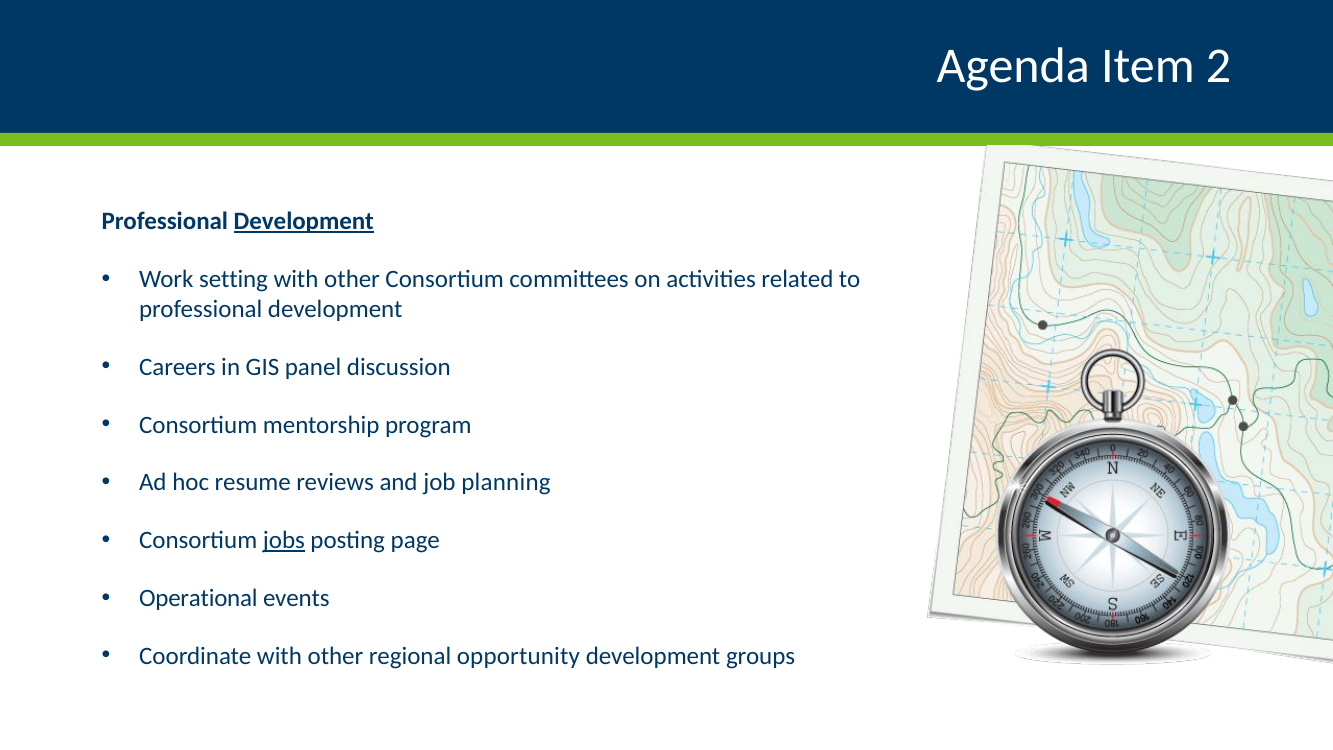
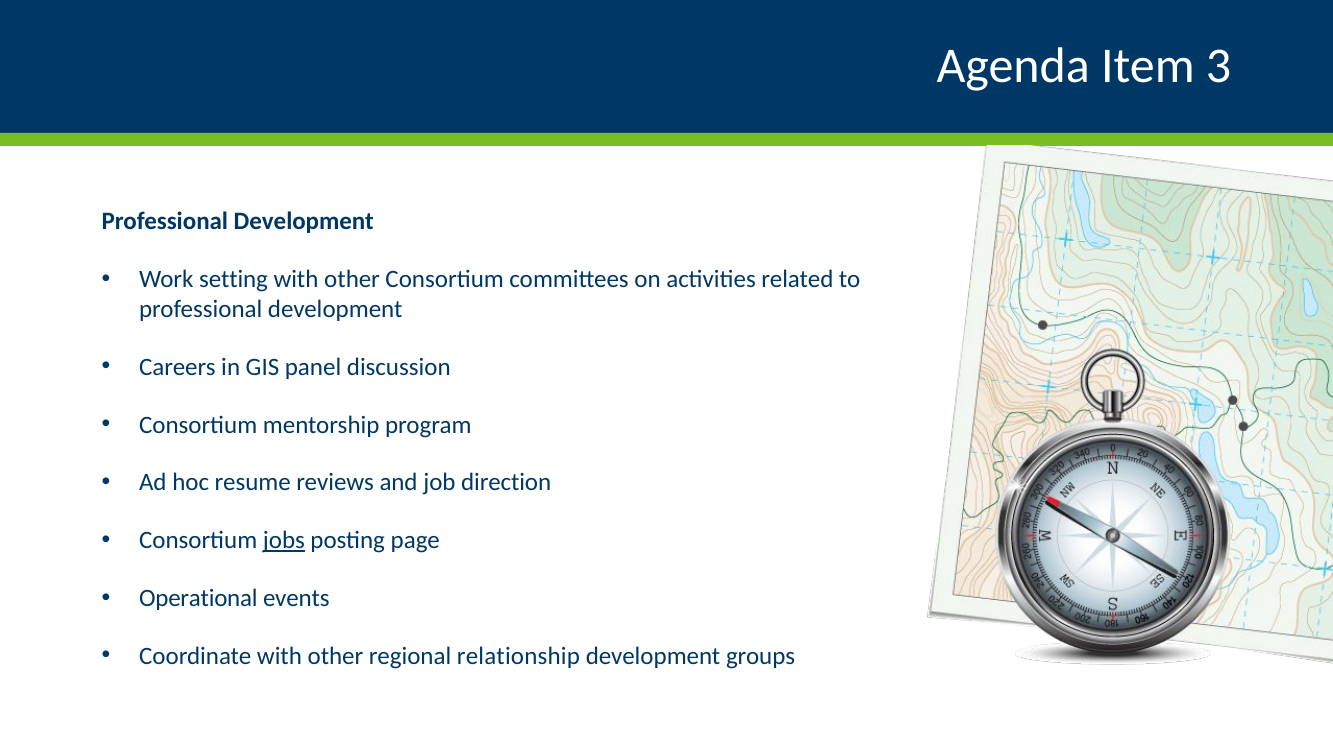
2: 2 -> 3
Development at (304, 221) underline: present -> none
planning: planning -> direction
opportunity: opportunity -> relationship
